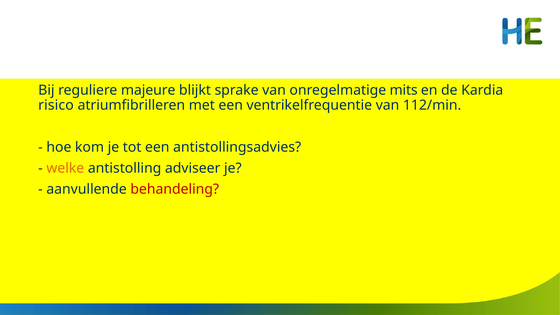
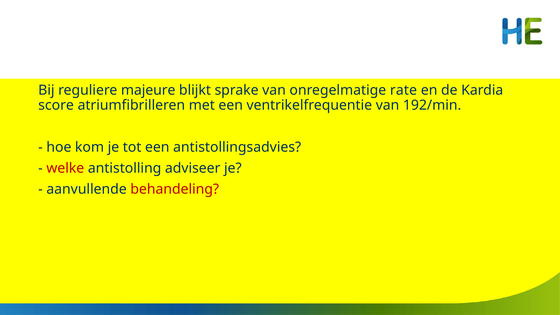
mits: mits -> rate
risico: risico -> score
112/min: 112/min -> 192/min
welke colour: orange -> red
